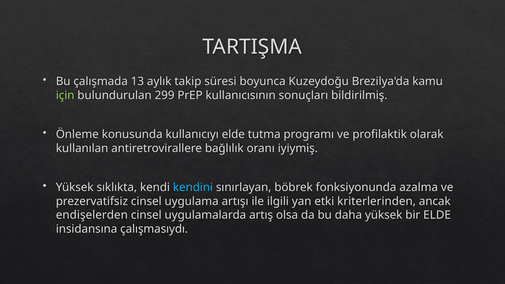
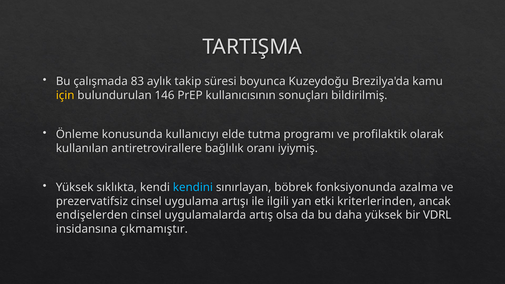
13: 13 -> 83
için colour: light green -> yellow
299: 299 -> 146
bir ELDE: ELDE -> VDRL
çalışmasıydı: çalışmasıydı -> çıkmamıştır
